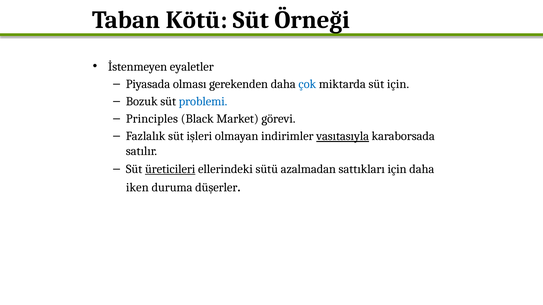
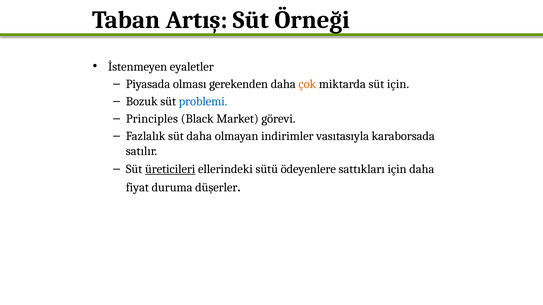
Kötü: Kötü -> Artış
çok colour: blue -> orange
süt işleri: işleri -> daha
vasıtasıyla underline: present -> none
azalmadan: azalmadan -> ödeyenlere
iken: iken -> fiyat
